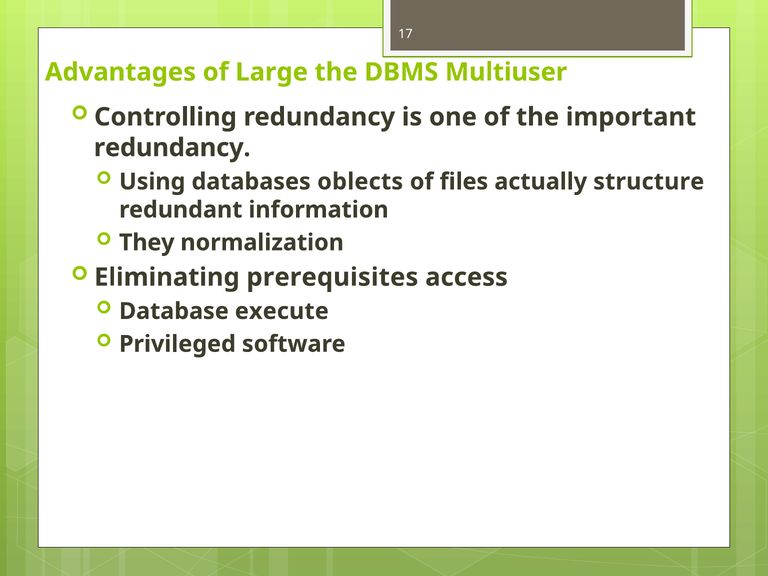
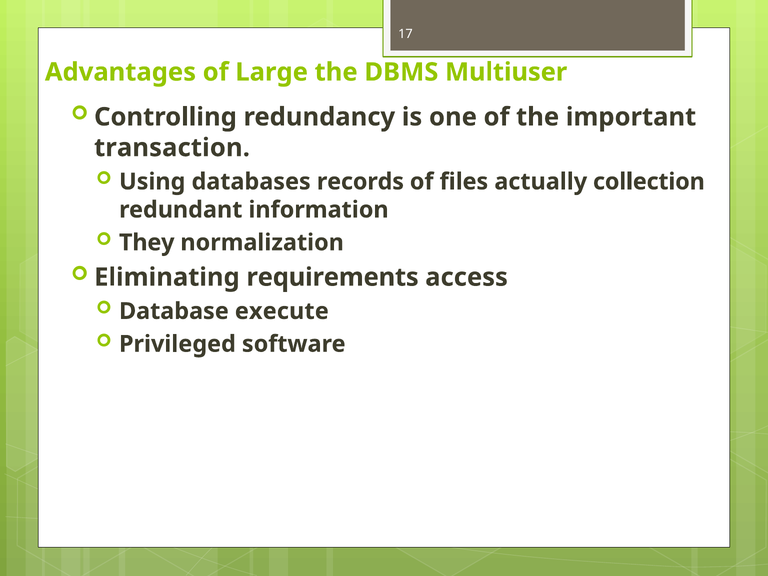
redundancy at (172, 148): redundancy -> transaction
oblects: oblects -> records
structure: structure -> collection
prerequisites: prerequisites -> requirements
